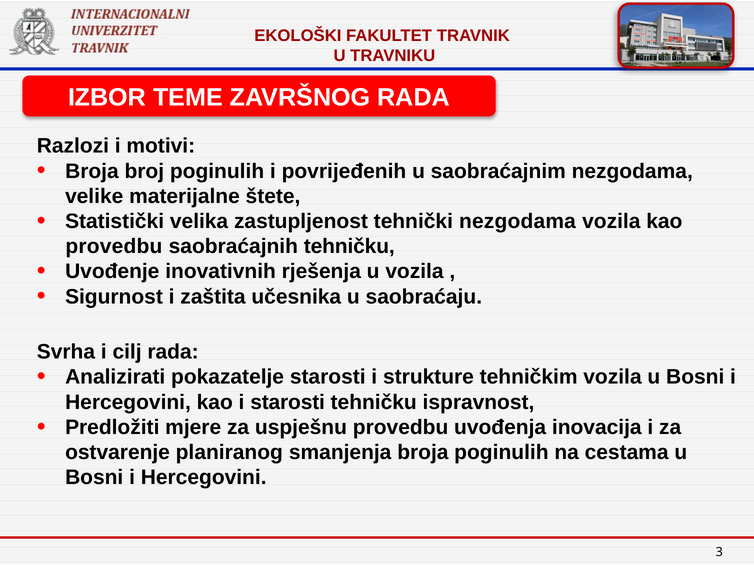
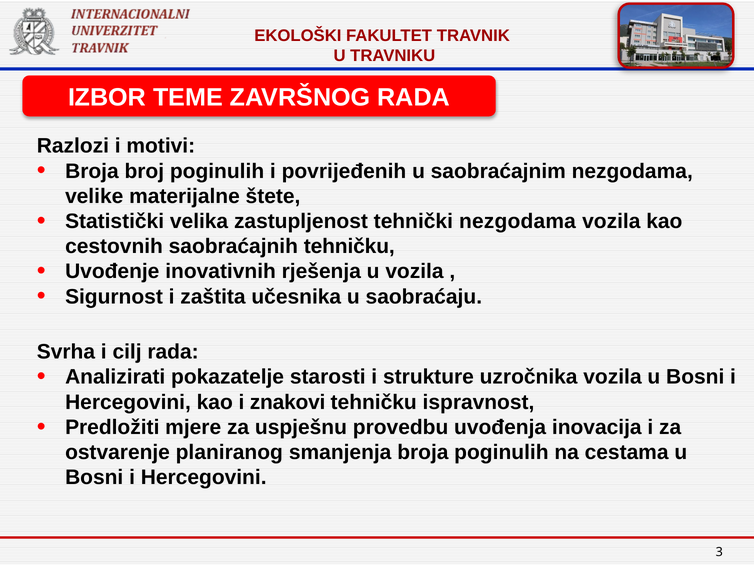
provedbu at (114, 247): provedbu -> cestovnih
tehničkim: tehničkim -> uzročnika
i starosti: starosti -> znakovi
